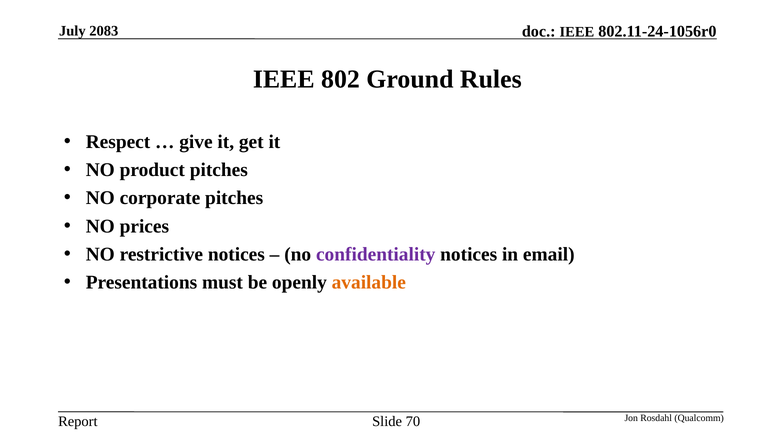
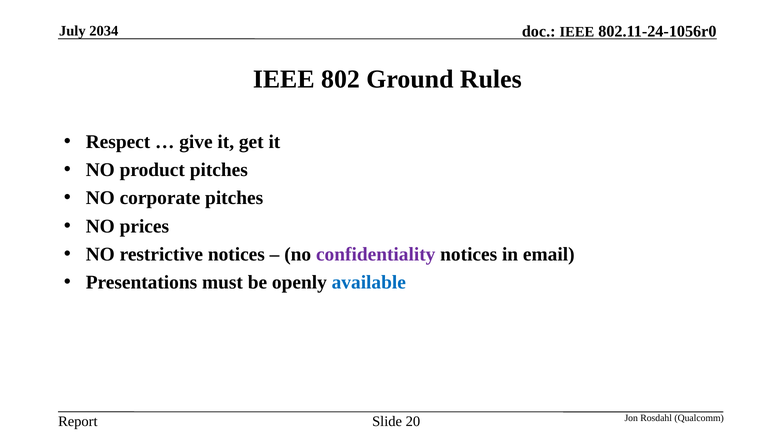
2083: 2083 -> 2034
available colour: orange -> blue
70: 70 -> 20
